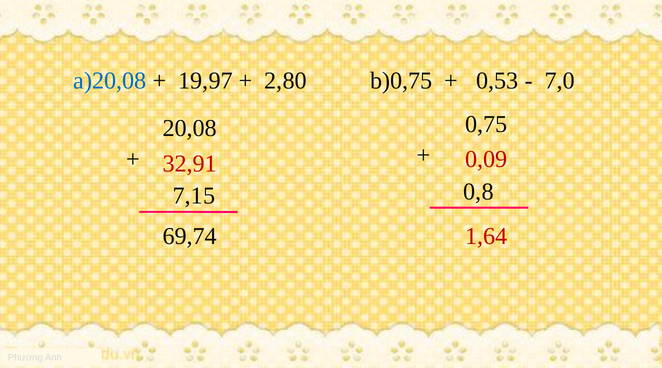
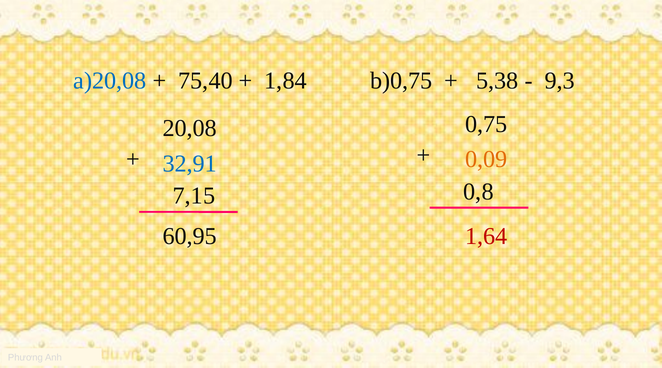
19,97: 19,97 -> 75,40
2,80: 2,80 -> 1,84
0,53: 0,53 -> 5,38
7,0: 7,0 -> 9,3
0,09 colour: red -> orange
32,91 colour: red -> blue
69,74: 69,74 -> 60,95
